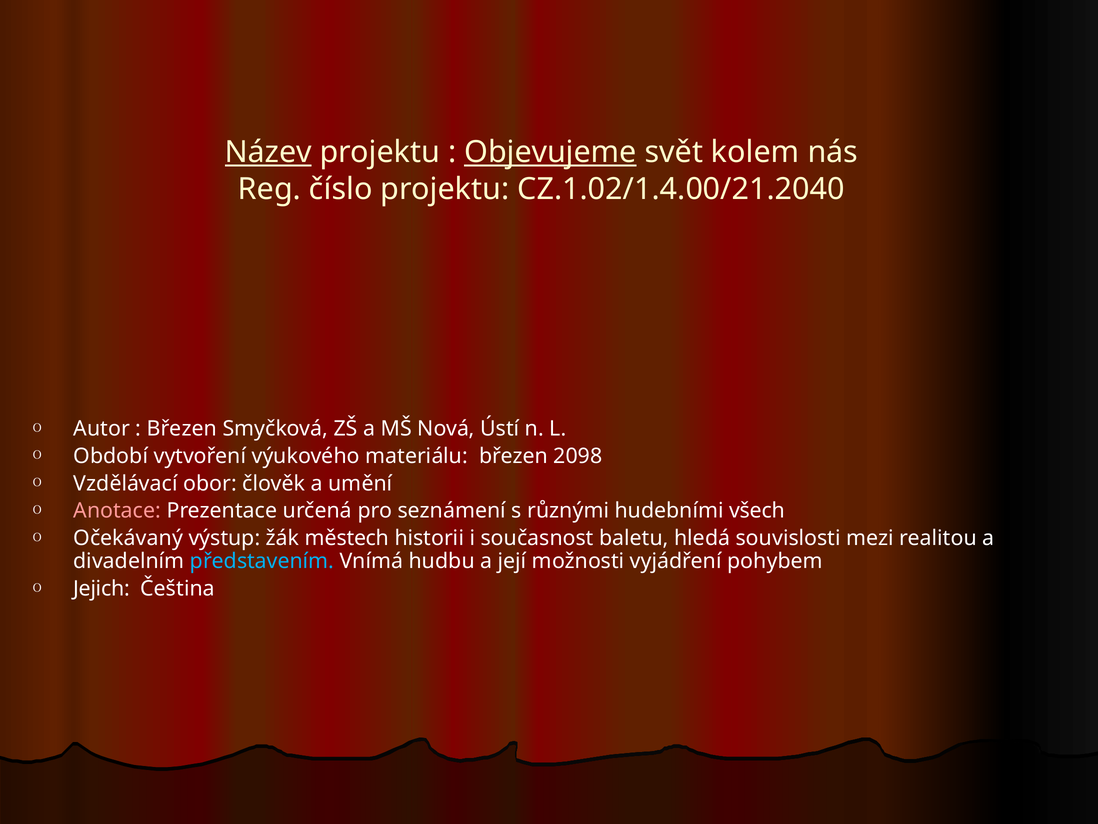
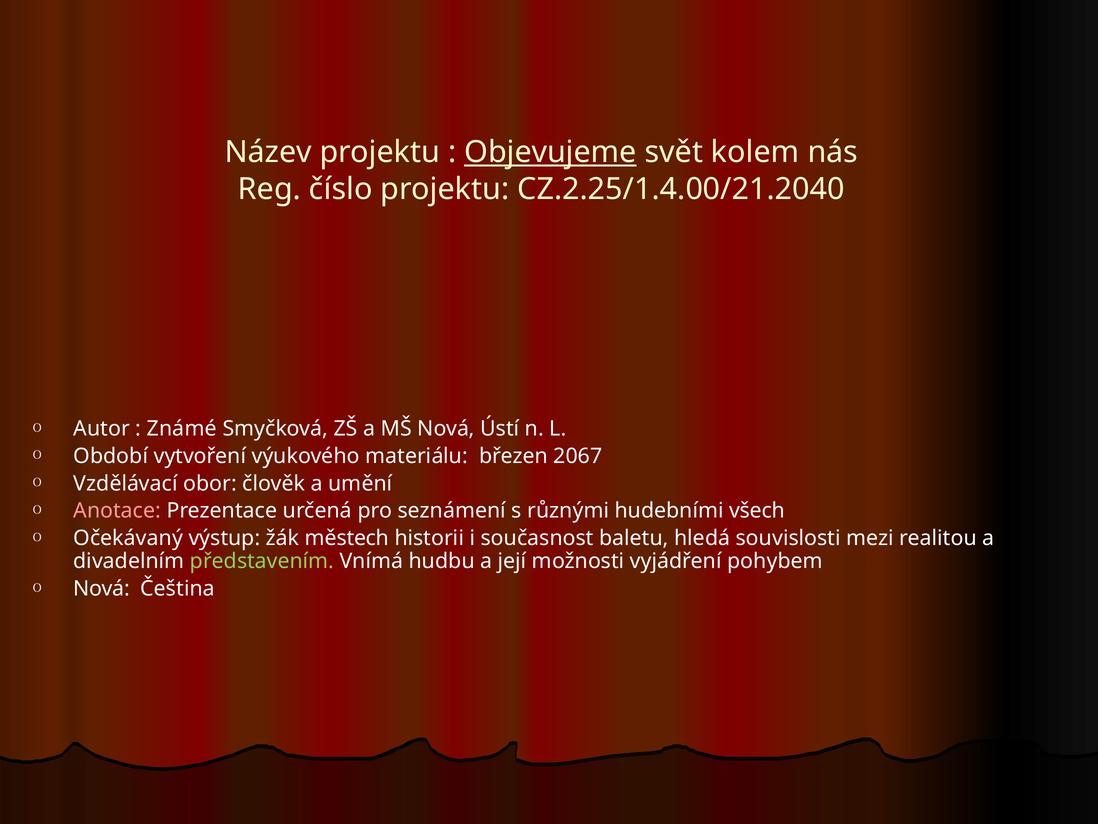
Název underline: present -> none
CZ.1.02/1.4.00/21.2040: CZ.1.02/1.4.00/21.2040 -> CZ.2.25/1.4.00/21.2040
Březen at (182, 429): Březen -> Známé
2098: 2098 -> 2067
představením colour: light blue -> light green
Jejich at (102, 588): Jejich -> Nová
